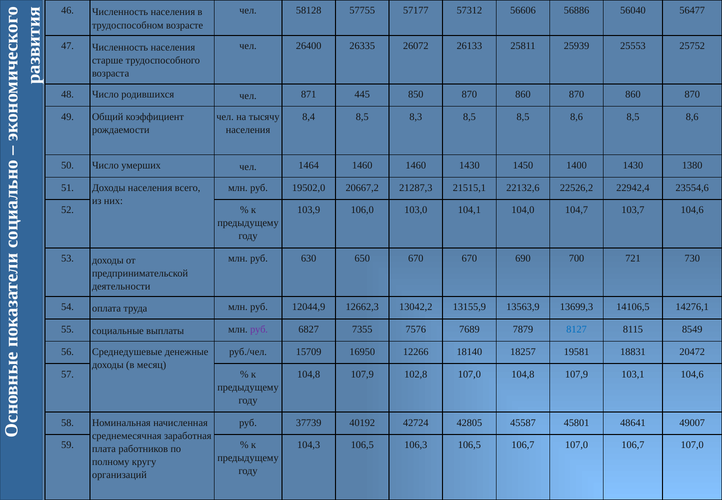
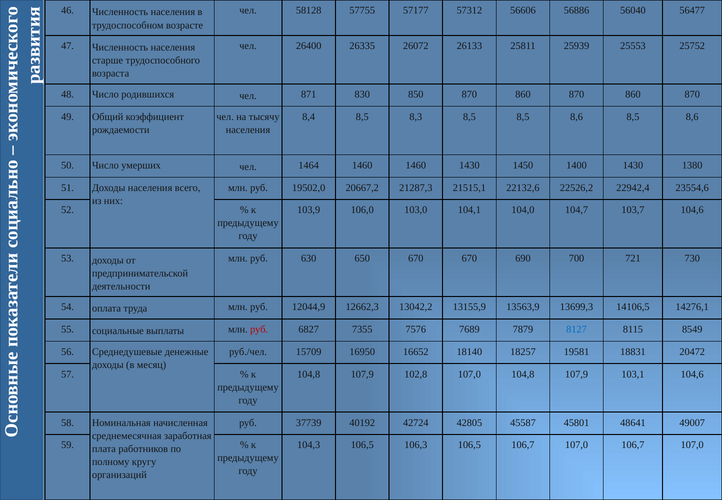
445: 445 -> 830
руб at (259, 329) colour: purple -> red
12266: 12266 -> 16652
